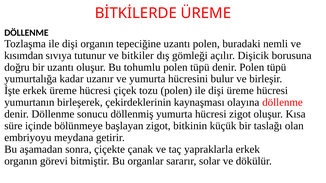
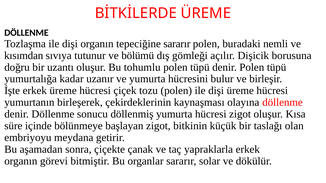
tepeciğine uzantı: uzantı -> sararır
bitkiler: bitkiler -> bölümü
